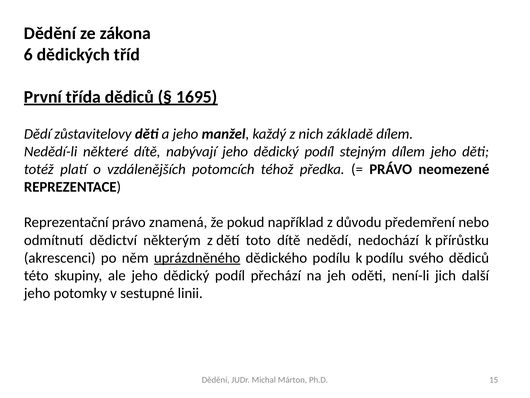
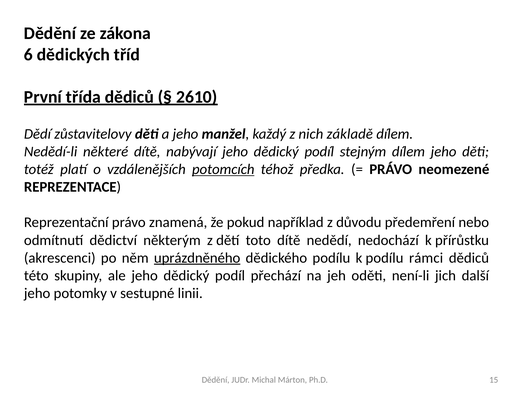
1695: 1695 -> 2610
potomcích underline: none -> present
svého: svého -> rámci
